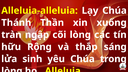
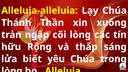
sinh: sinh -> biết
